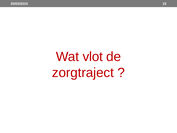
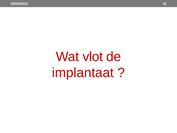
zorgtraject: zorgtraject -> implantaat
